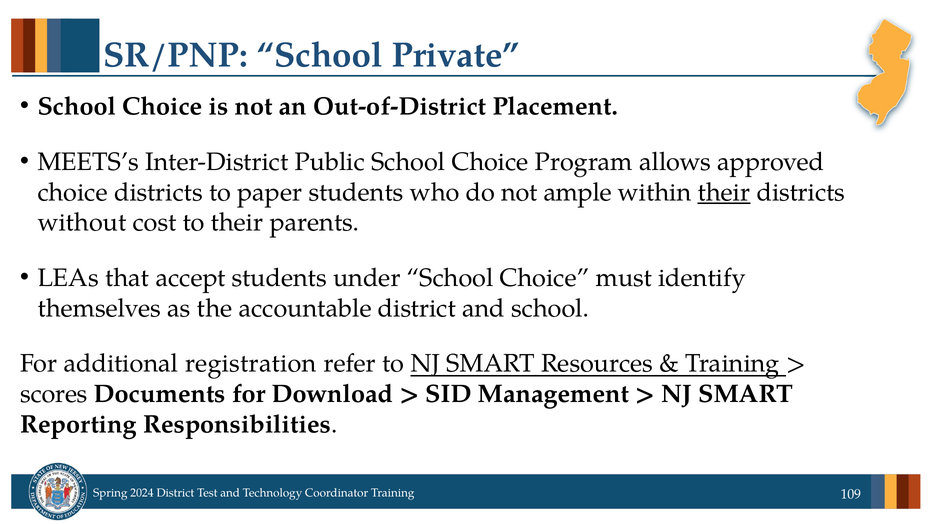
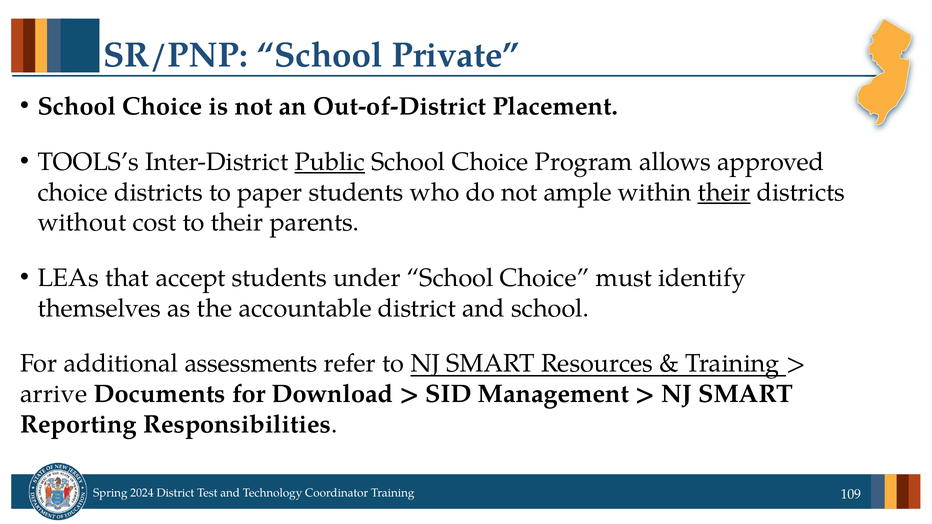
MEETS’s: MEETS’s -> TOOLS’s
Public underline: none -> present
registration: registration -> assessments
scores: scores -> arrive
